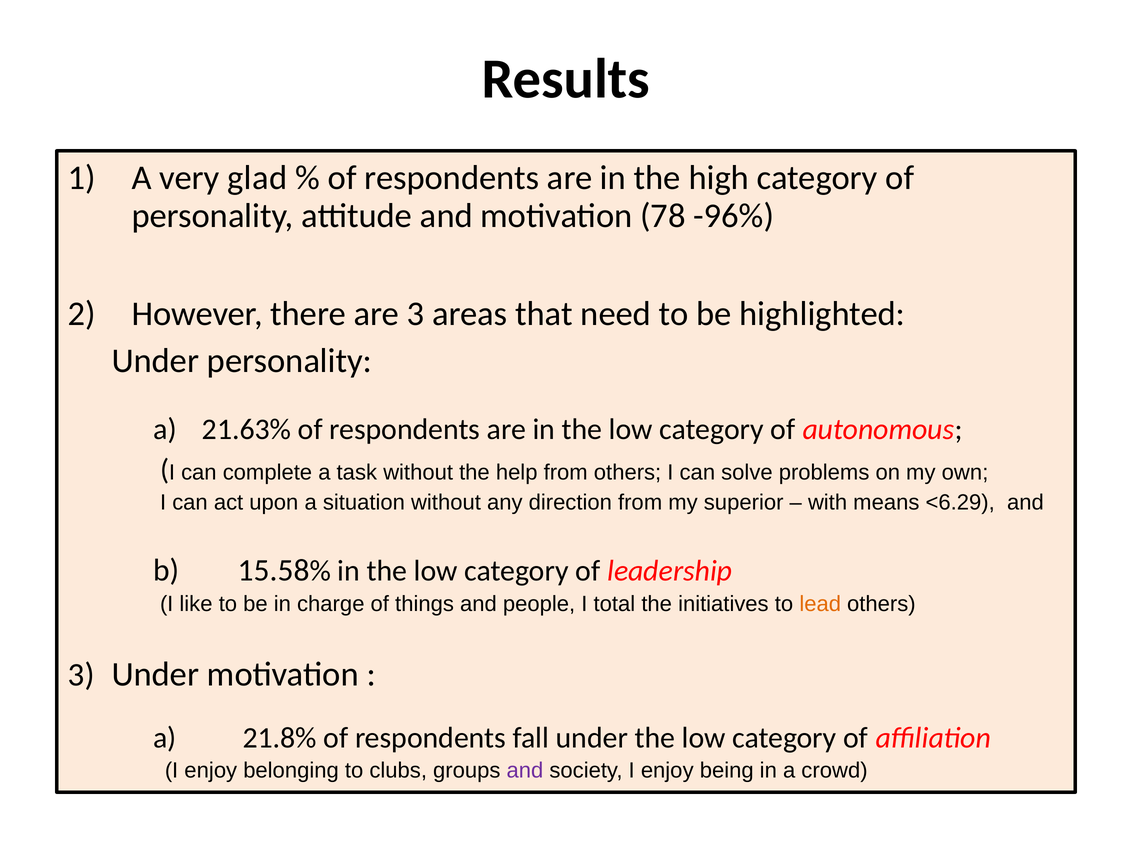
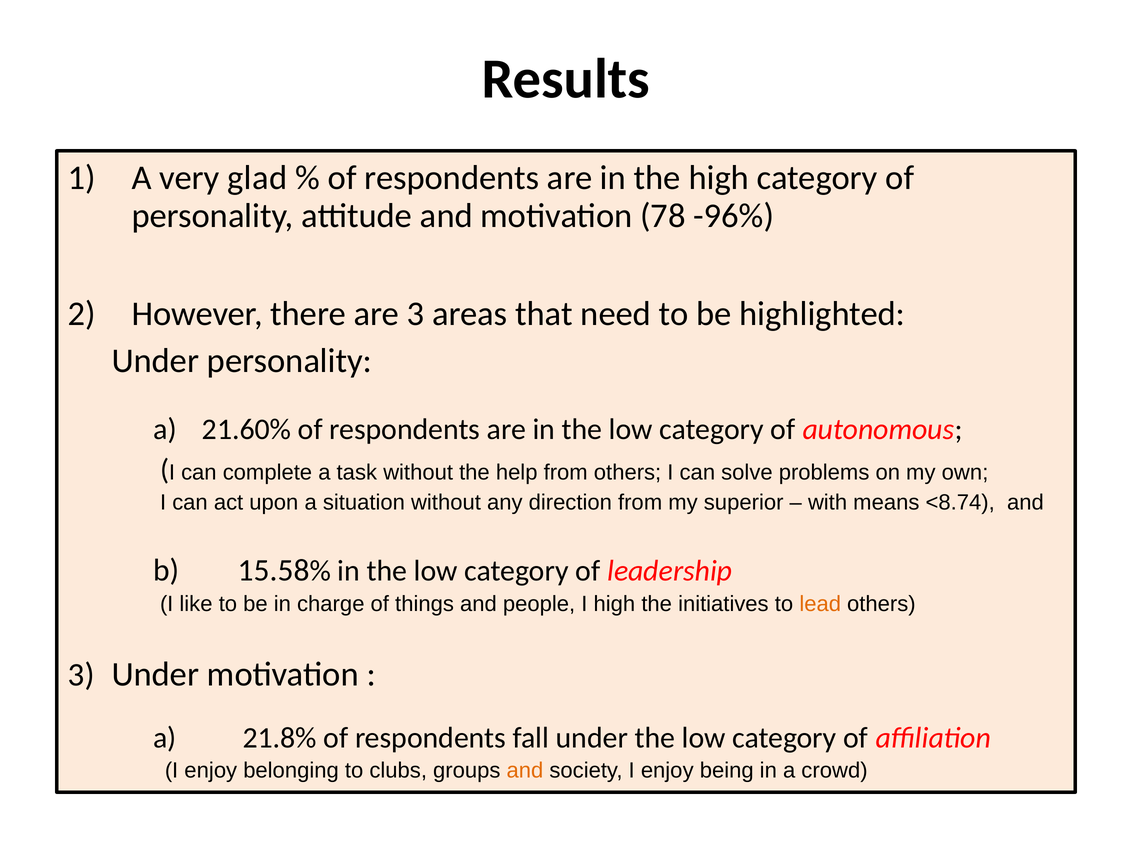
21.63%: 21.63% -> 21.60%
<6.29: <6.29 -> <8.74
I total: total -> high
and at (525, 770) colour: purple -> orange
